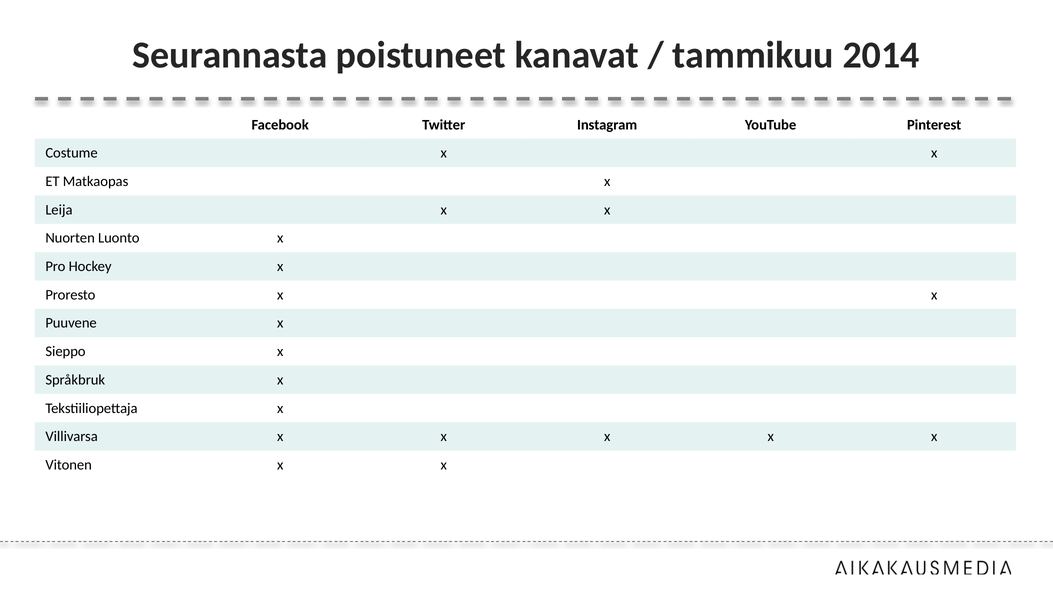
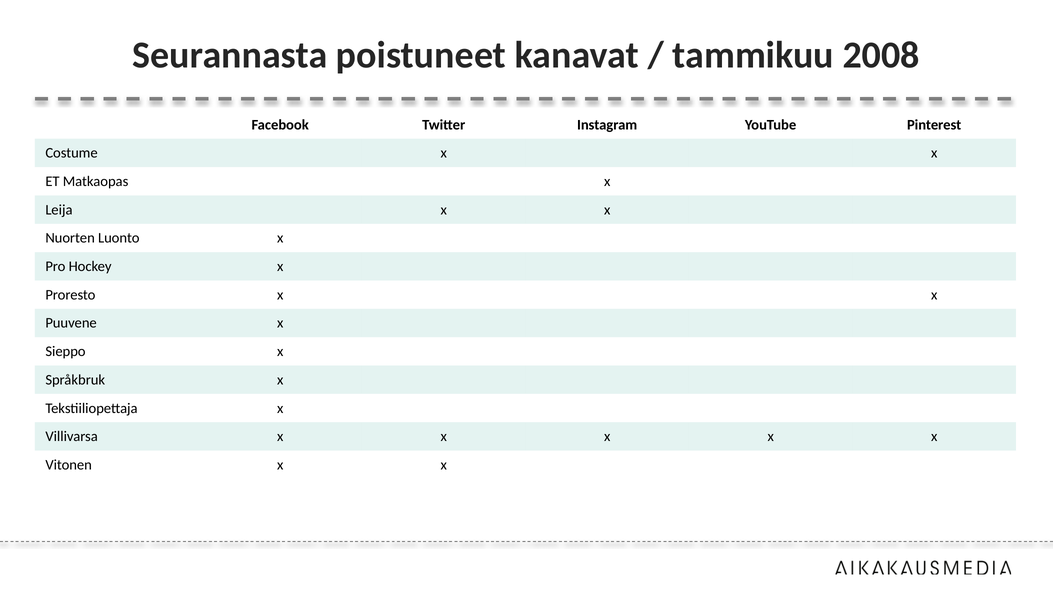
2014: 2014 -> 2008
